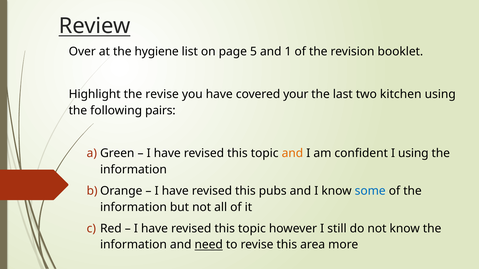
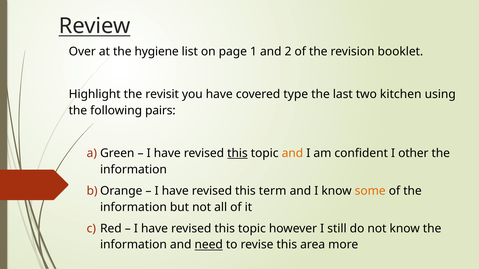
5: 5 -> 1
1: 1 -> 2
the revise: revise -> revisit
your: your -> type
this at (237, 153) underline: none -> present
I using: using -> other
pubs: pubs -> term
some colour: blue -> orange
